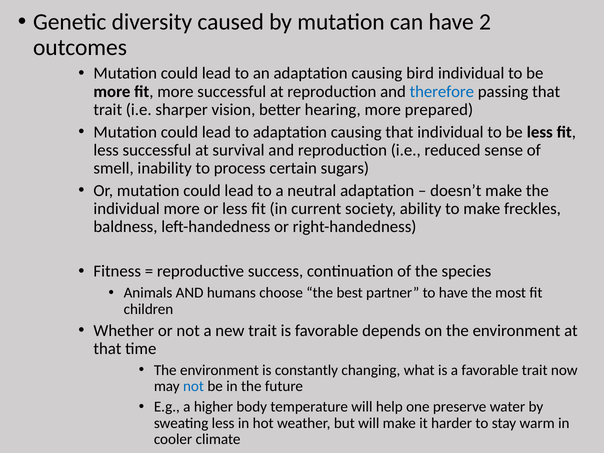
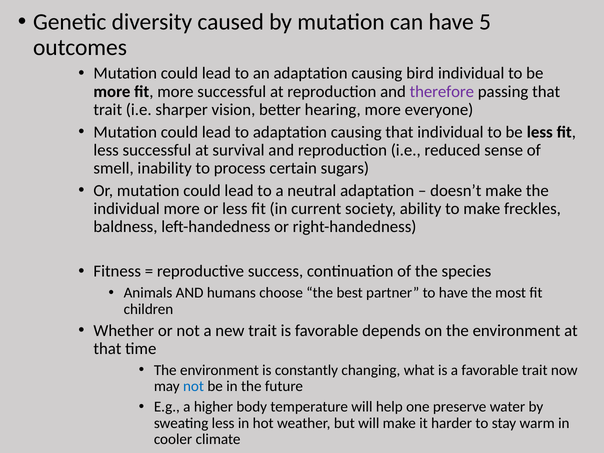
2: 2 -> 5
therefore colour: blue -> purple
prepared: prepared -> everyone
